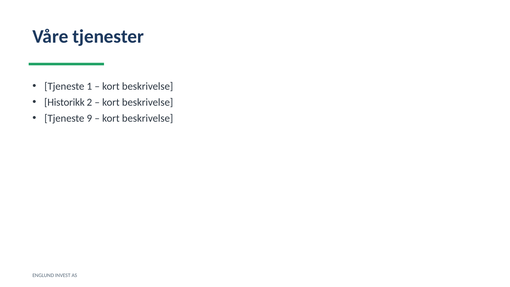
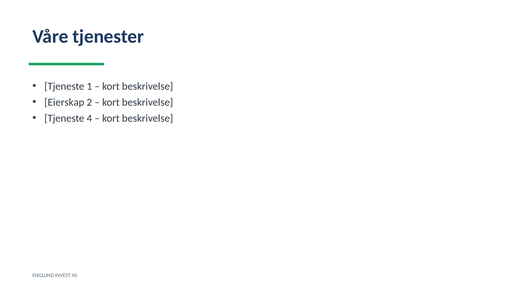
Historikk: Historikk -> Eierskap
9: 9 -> 4
